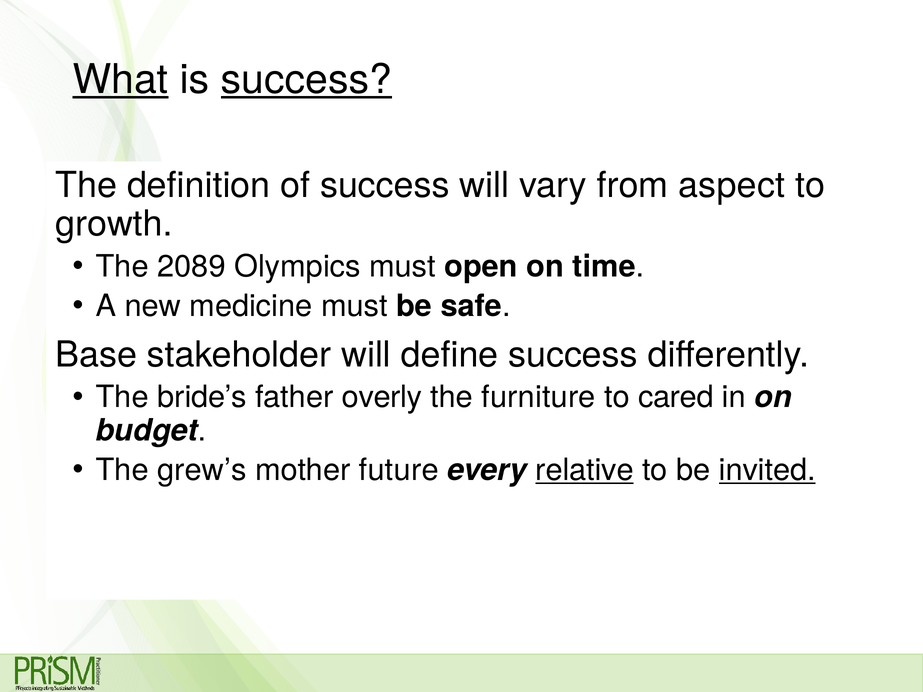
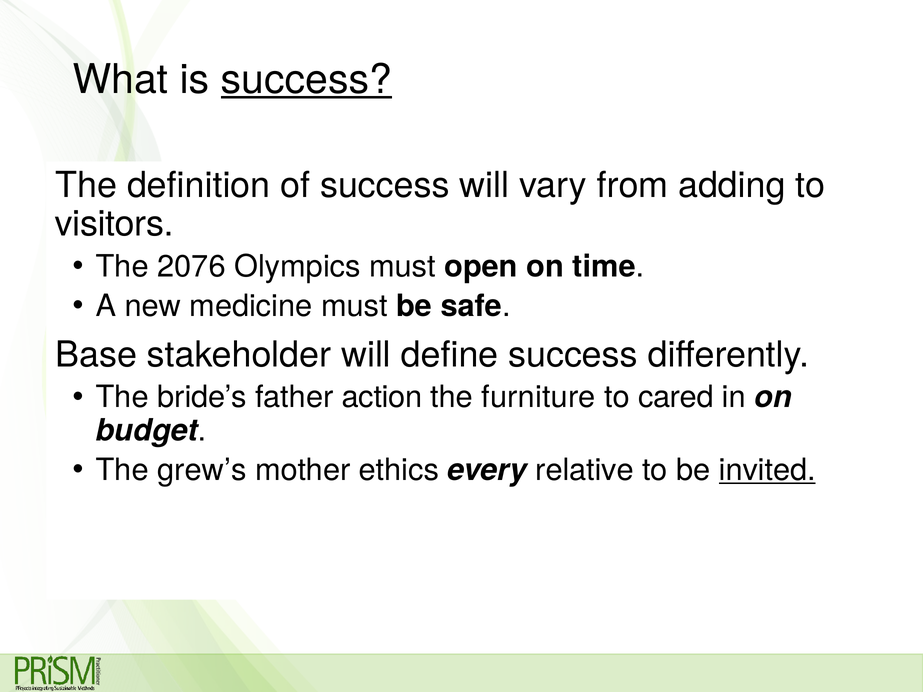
What underline: present -> none
aspect: aspect -> adding
growth: growth -> visitors
2089: 2089 -> 2076
overly: overly -> action
future: future -> ethics
relative underline: present -> none
